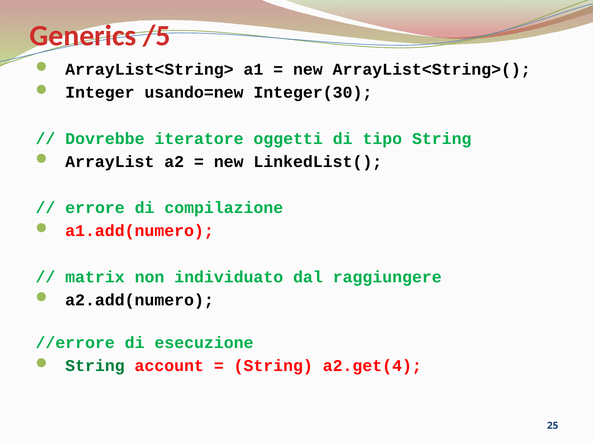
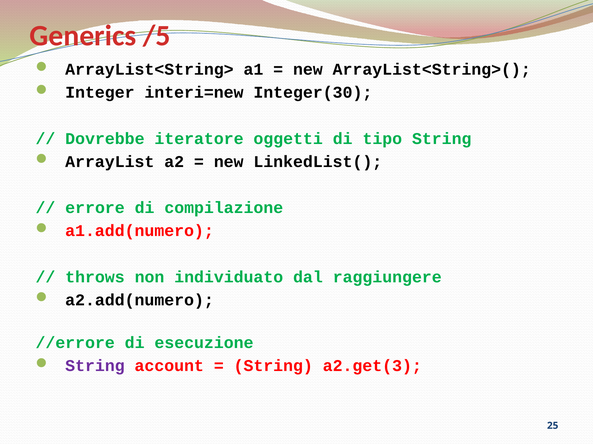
usando=new: usando=new -> interi=new
matrix: matrix -> throws
String at (95, 366) colour: green -> purple
a2.get(4: a2.get(4 -> a2.get(3
